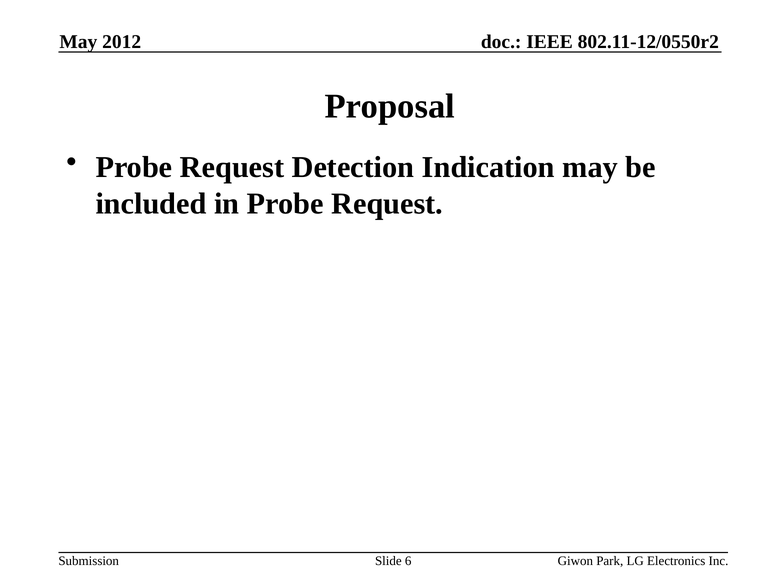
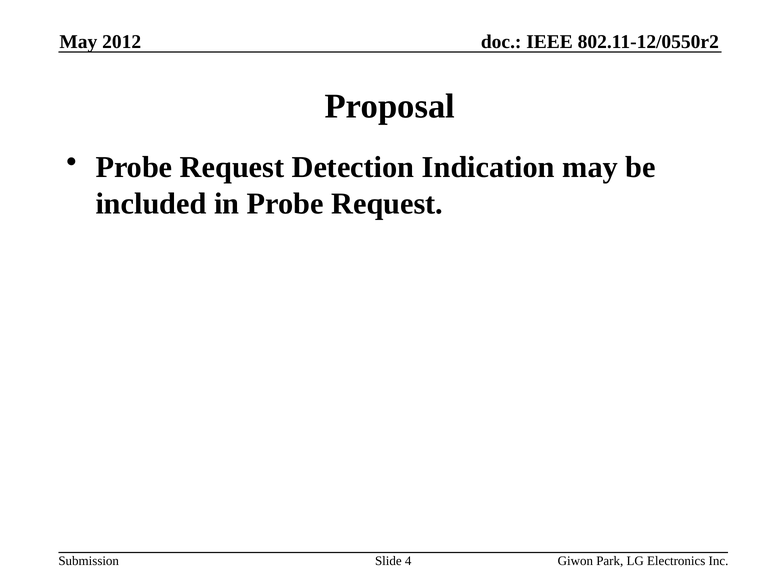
6: 6 -> 4
